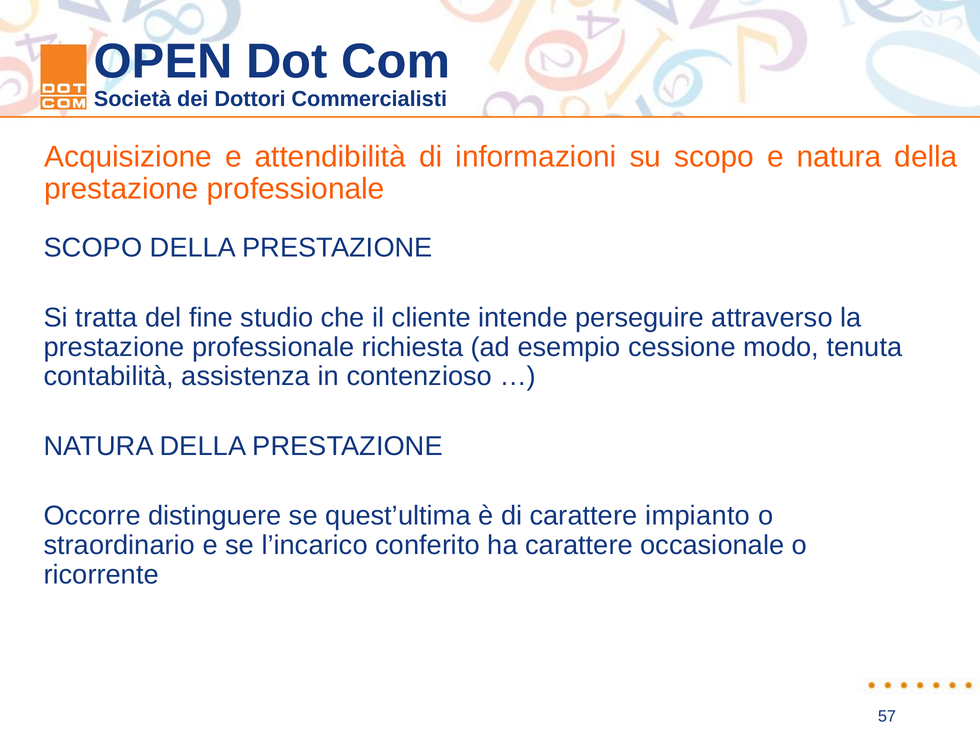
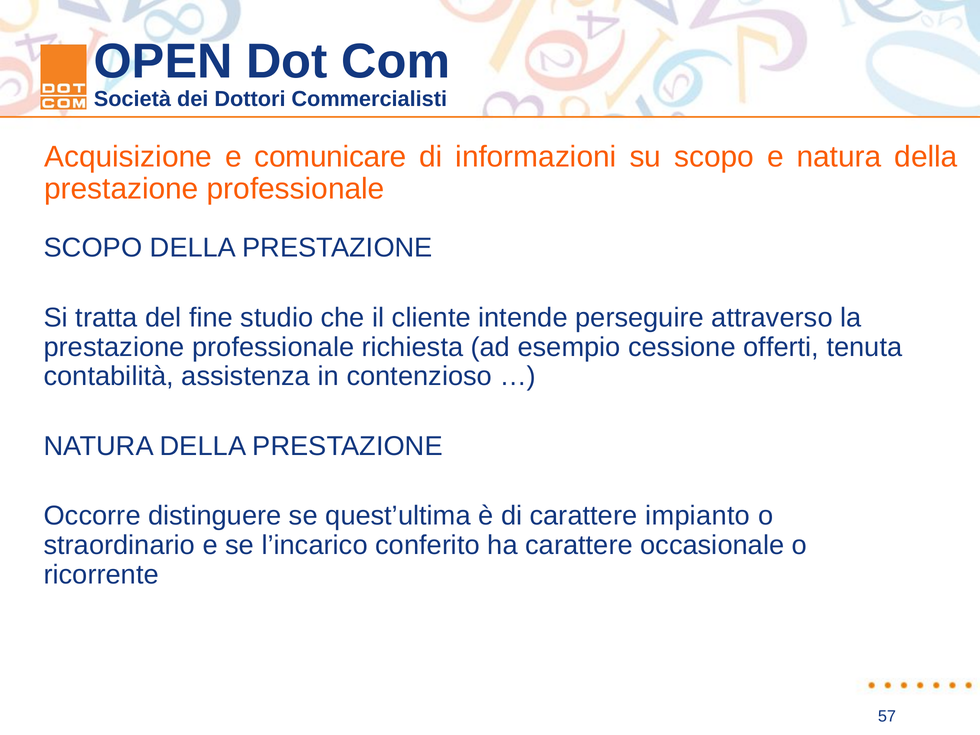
attendibilità: attendibilità -> comunicare
modo: modo -> offerti
